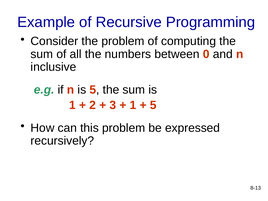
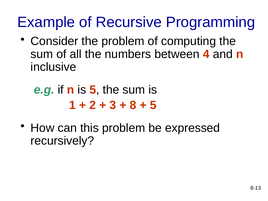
0: 0 -> 4
1 at (133, 105): 1 -> 8
